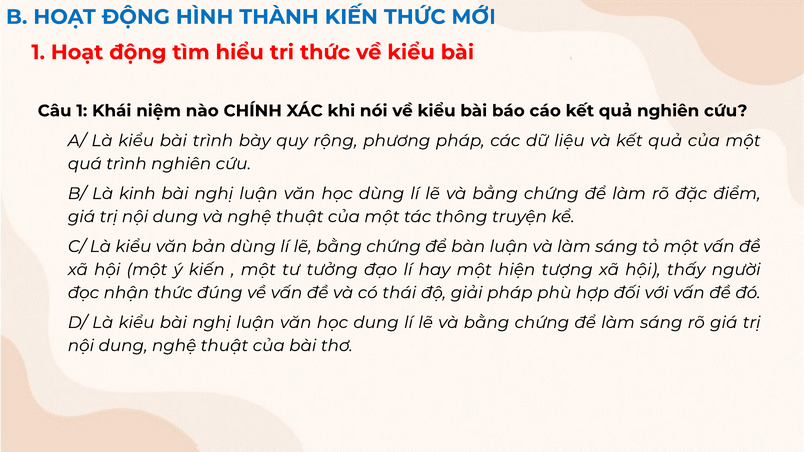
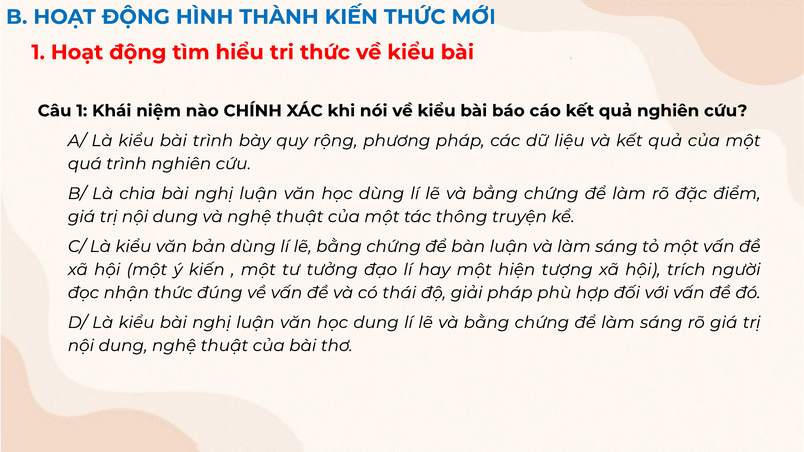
kinh: kinh -> chia
thấy: thấy -> trích
